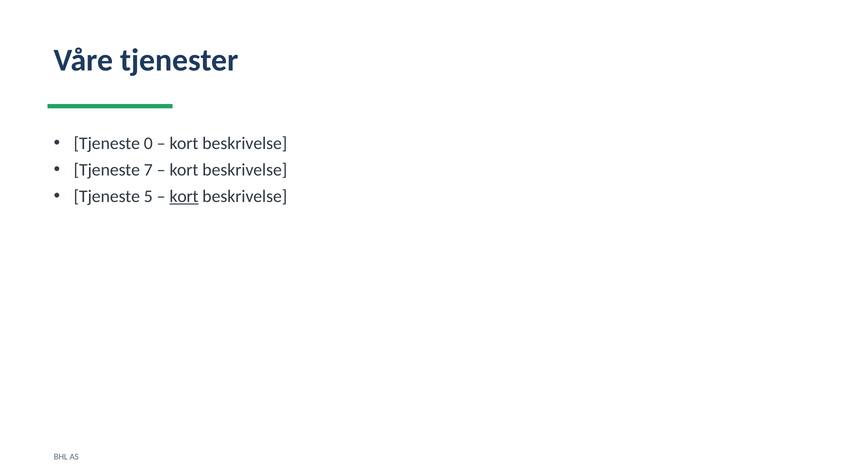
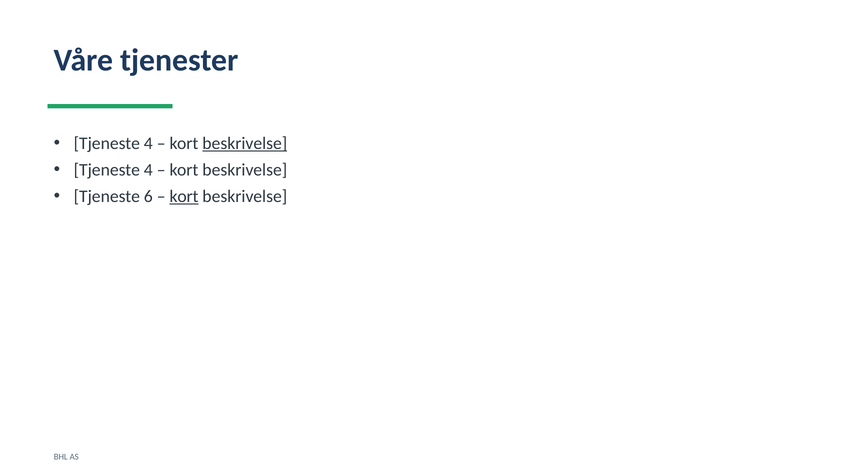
0 at (148, 143): 0 -> 4
beskrivelse at (245, 143) underline: none -> present
7 at (148, 170): 7 -> 4
5: 5 -> 6
